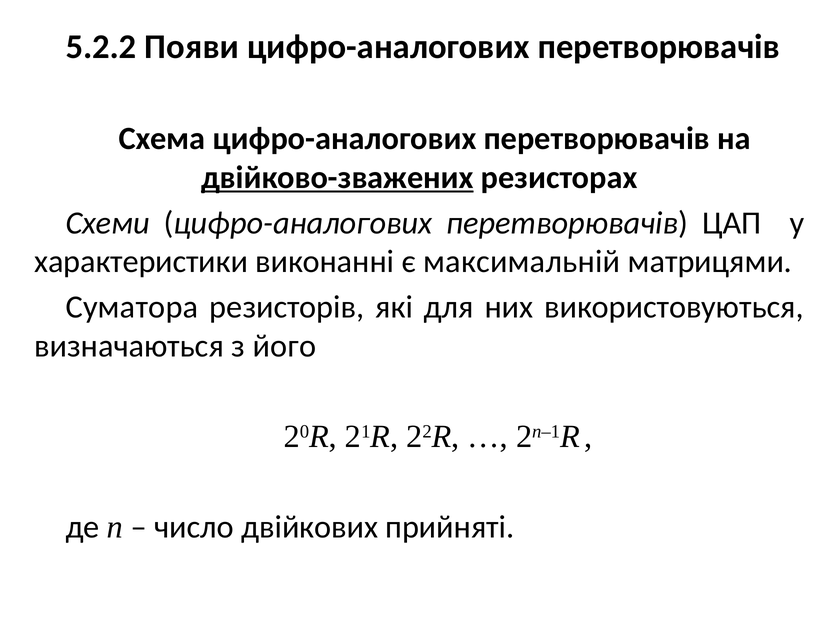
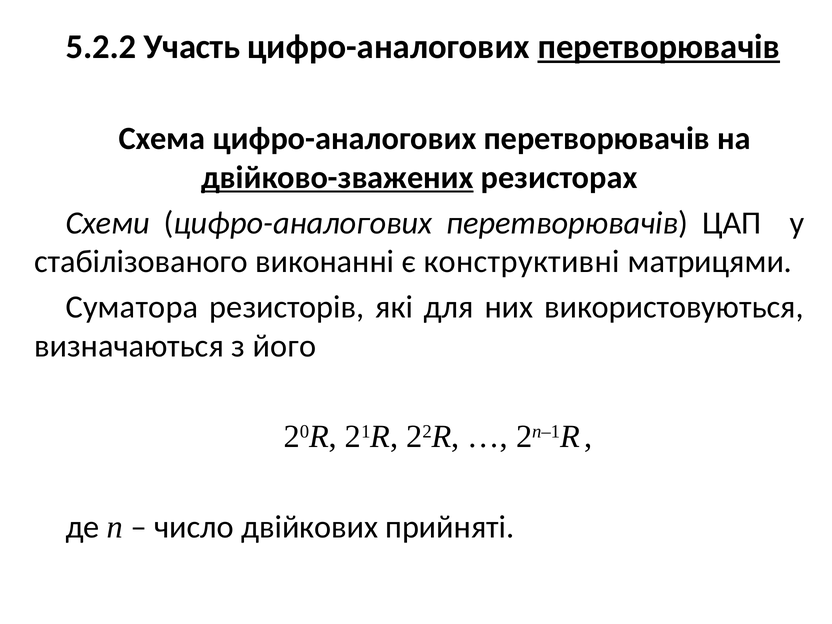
Появи: Появи -> Участь
перетворювачів at (659, 47) underline: none -> present
характеристики: характеристики -> стабілізованого
максимальній: максимальній -> конструктивні
